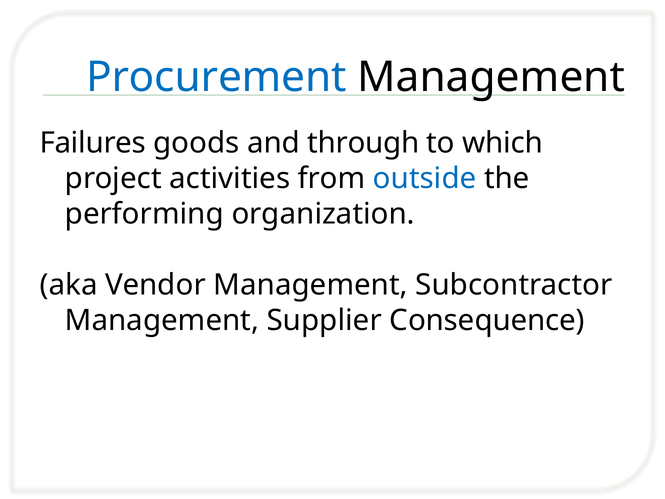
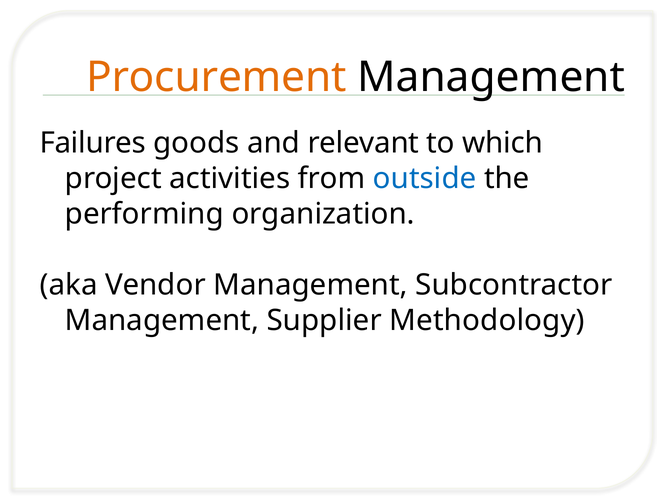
Procurement colour: blue -> orange
through: through -> relevant
Consequence: Consequence -> Methodology
